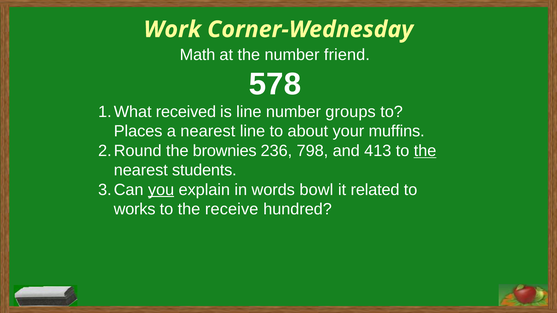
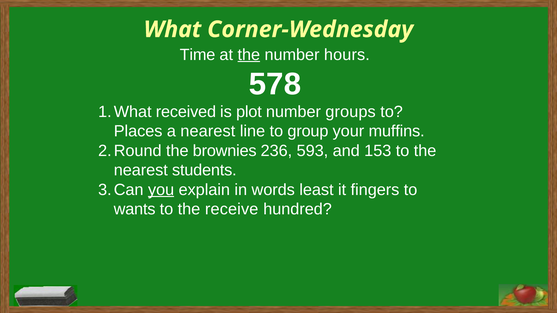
Work: Work -> What
Math: Math -> Time
the at (249, 55) underline: none -> present
friend: friend -> hours
is line: line -> plot
about: about -> group
798: 798 -> 593
413: 413 -> 153
the at (425, 151) underline: present -> none
bowl: bowl -> least
related: related -> fingers
works: works -> wants
